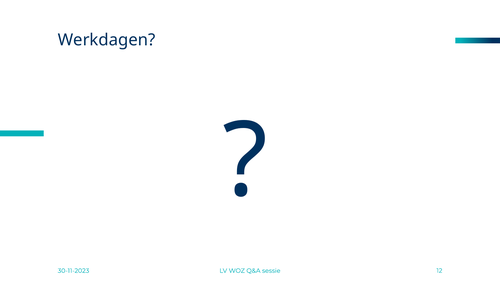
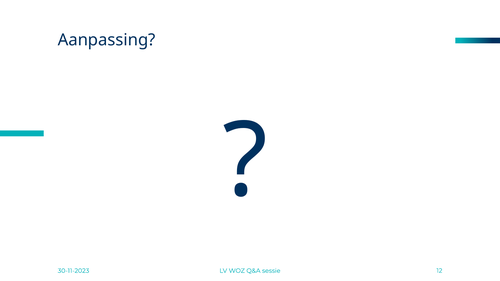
Werkdagen: Werkdagen -> Aanpassing
